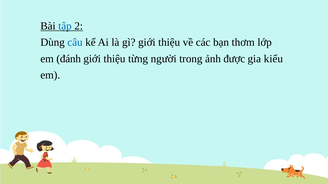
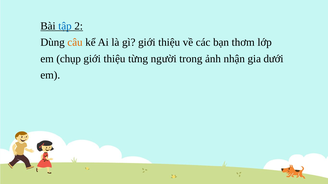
câu colour: blue -> orange
đánh: đánh -> chụp
được: được -> nhận
kiểu: kiểu -> dưới
